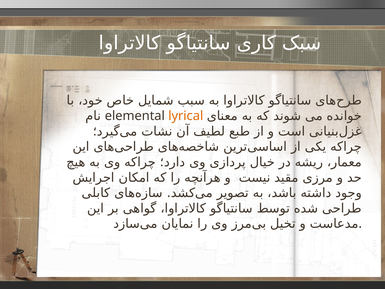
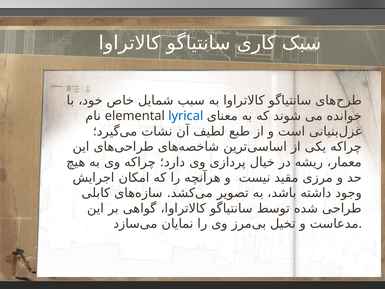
lyrical colour: orange -> blue
